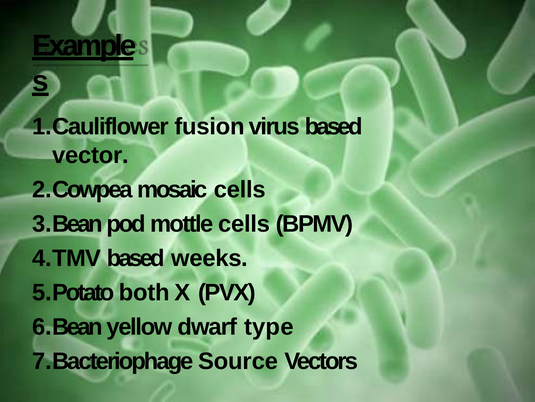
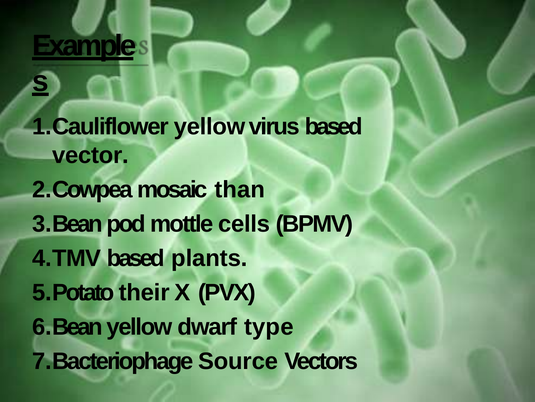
fusion at (210, 126): fusion -> yellow
mosaic cells: cells -> than
weeks: weeks -> plants
both: both -> their
